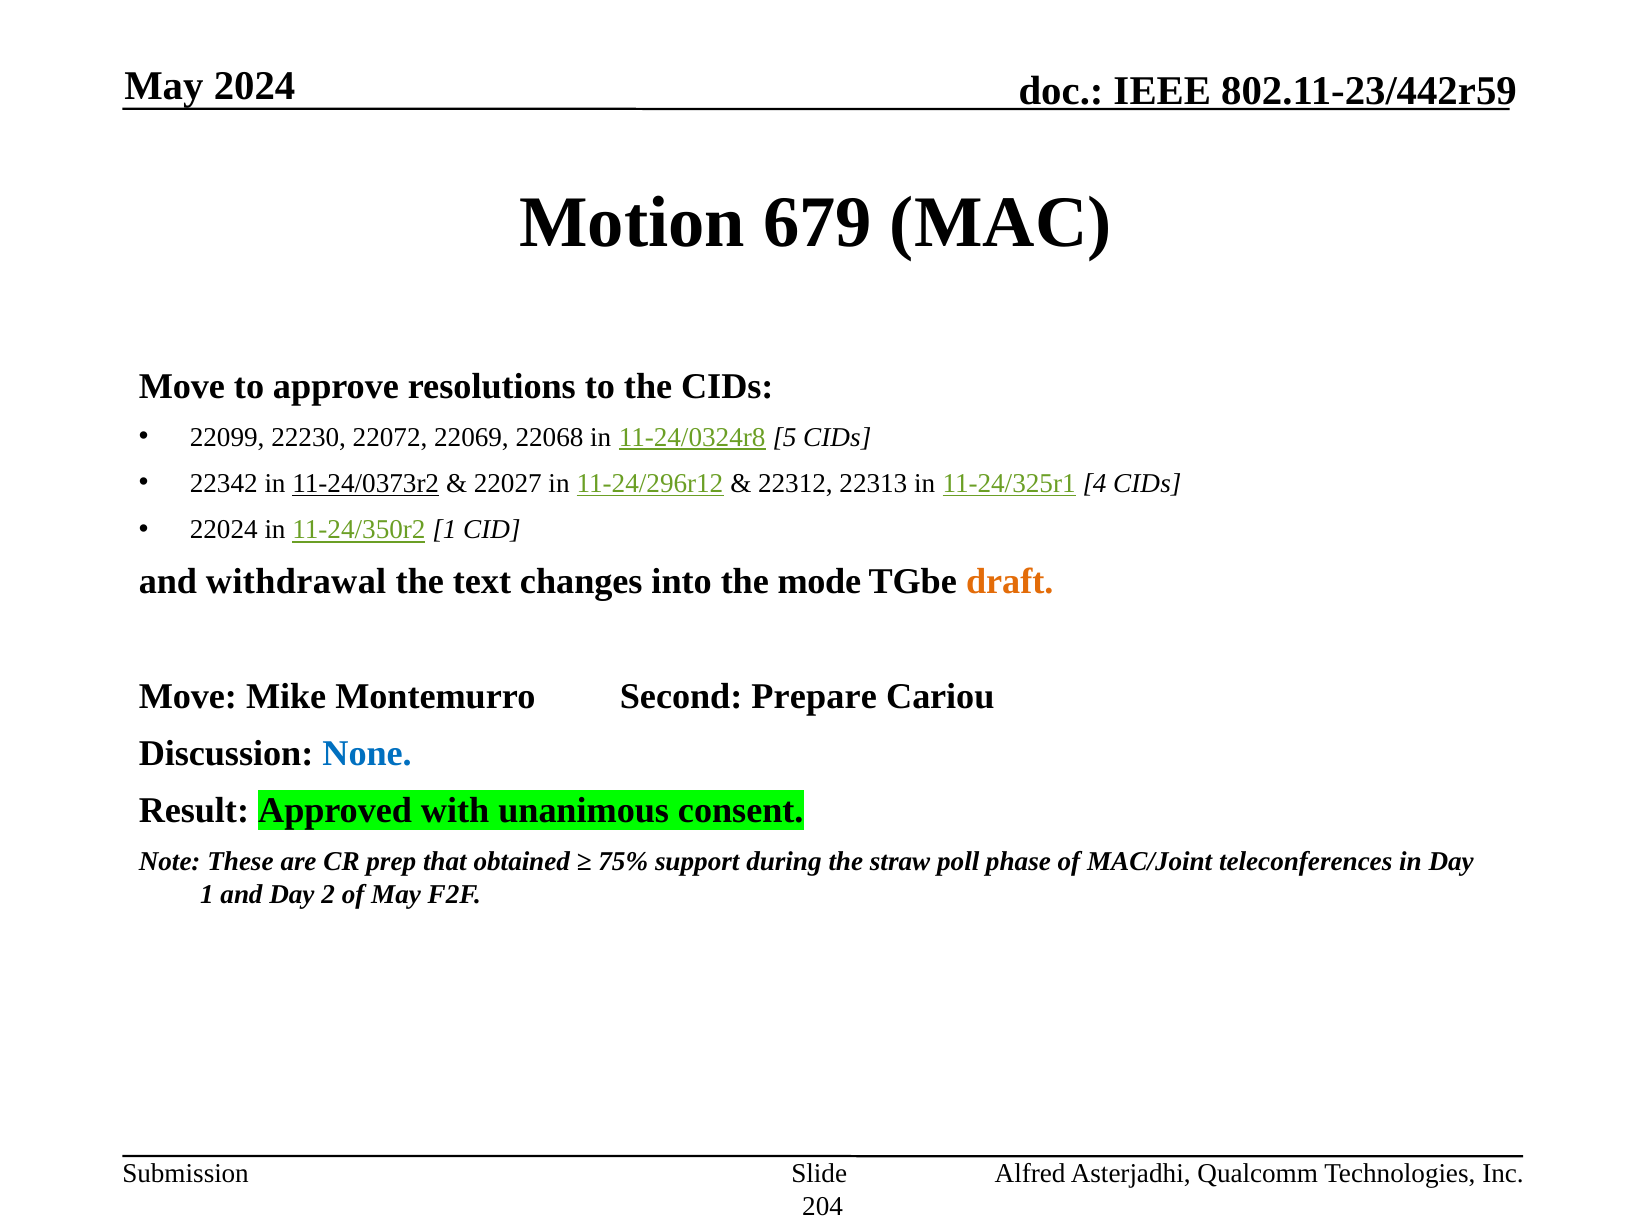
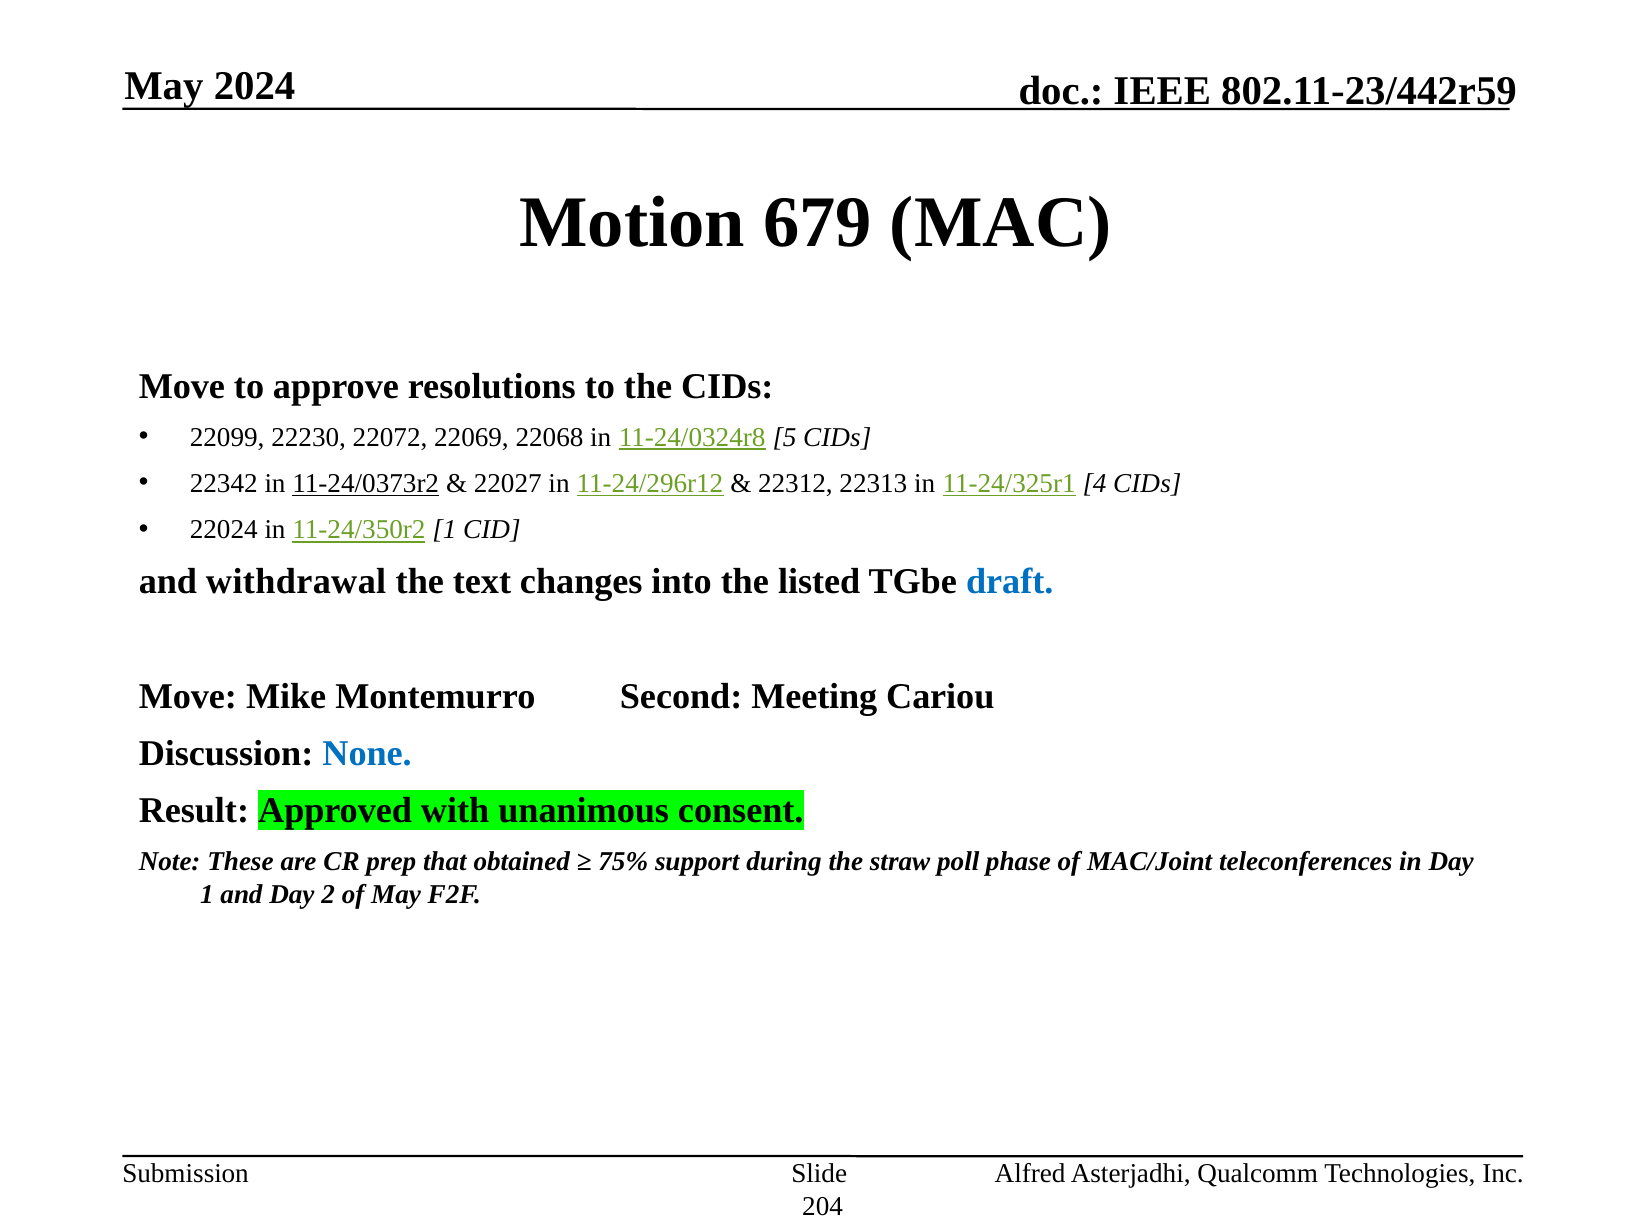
mode: mode -> listed
draft colour: orange -> blue
Prepare: Prepare -> Meeting
